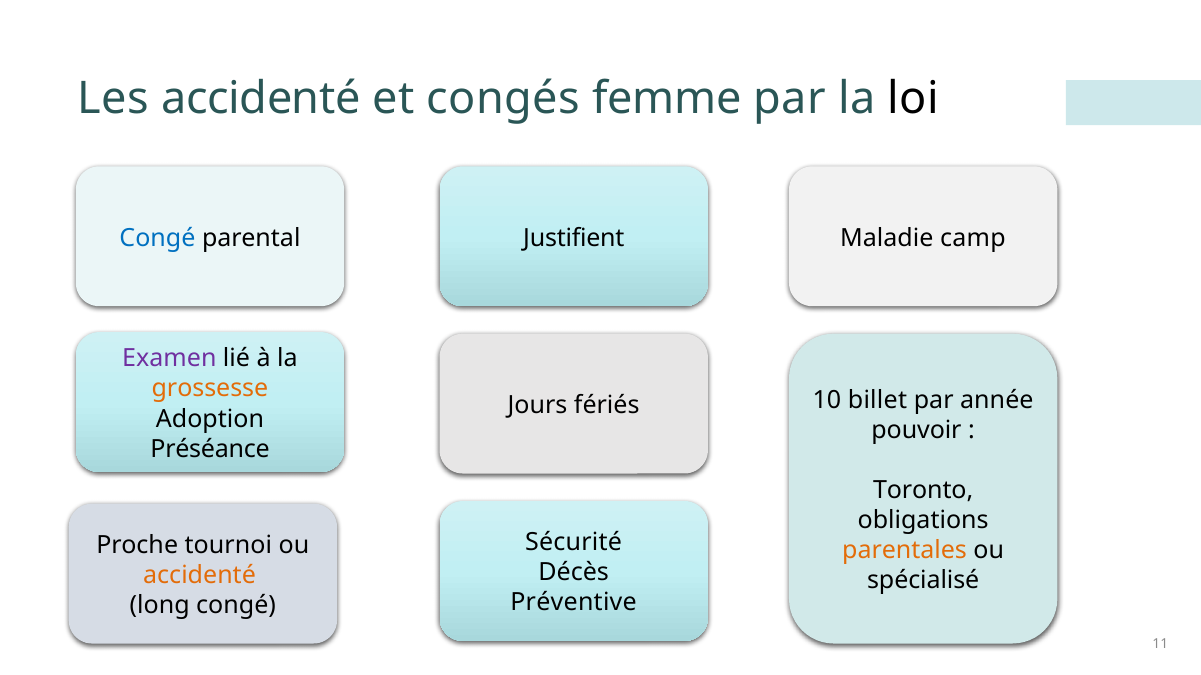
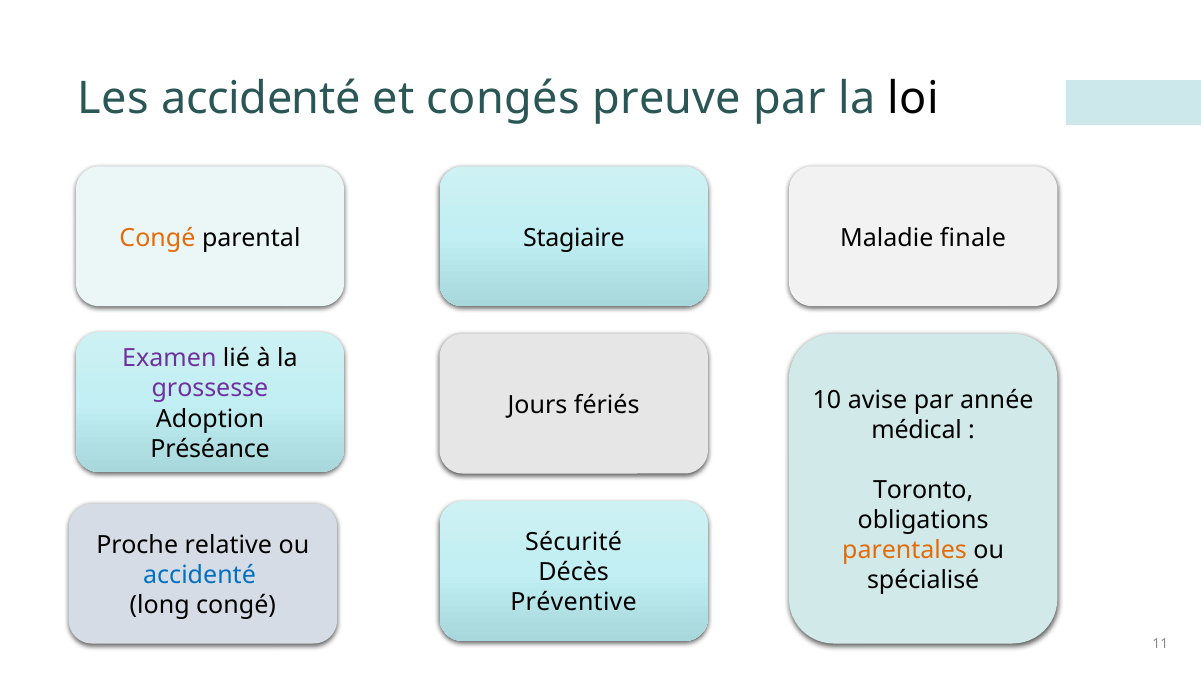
femme: femme -> preuve
Congé at (157, 238) colour: blue -> orange
Justifient: Justifient -> Stagiaire
camp: camp -> finale
grossesse colour: orange -> purple
billet: billet -> avise
pouvoir: pouvoir -> médical
tournoi: tournoi -> relative
accidenté at (200, 576) colour: orange -> blue
